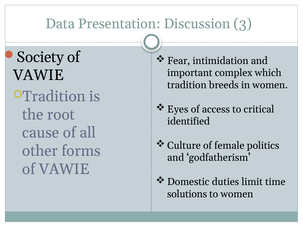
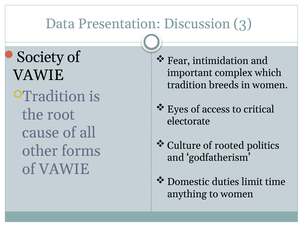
identified: identified -> electorate
female: female -> rooted
solutions: solutions -> anything
